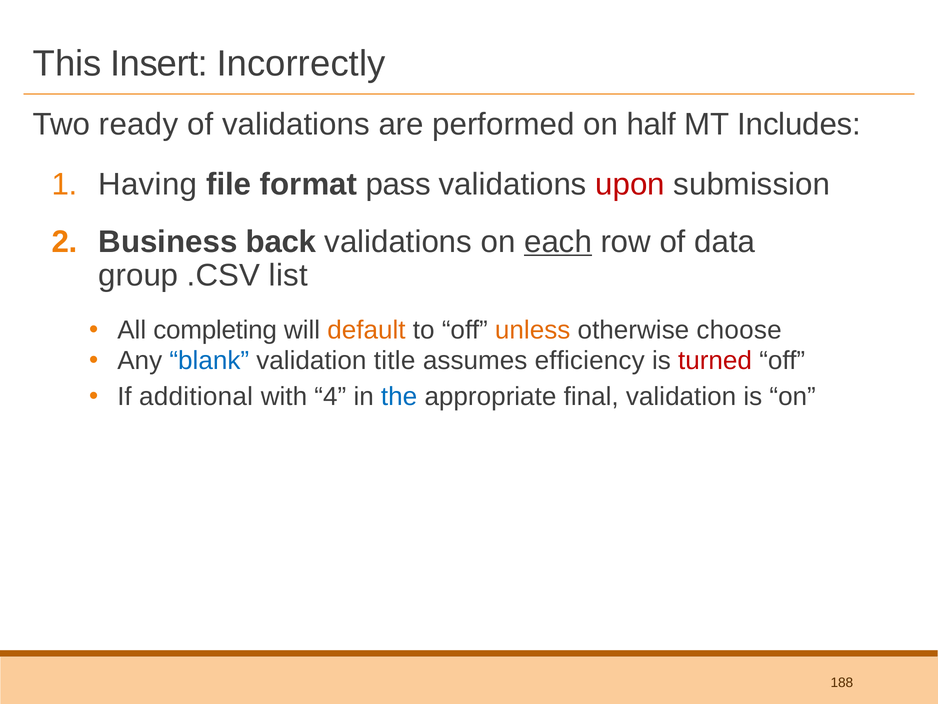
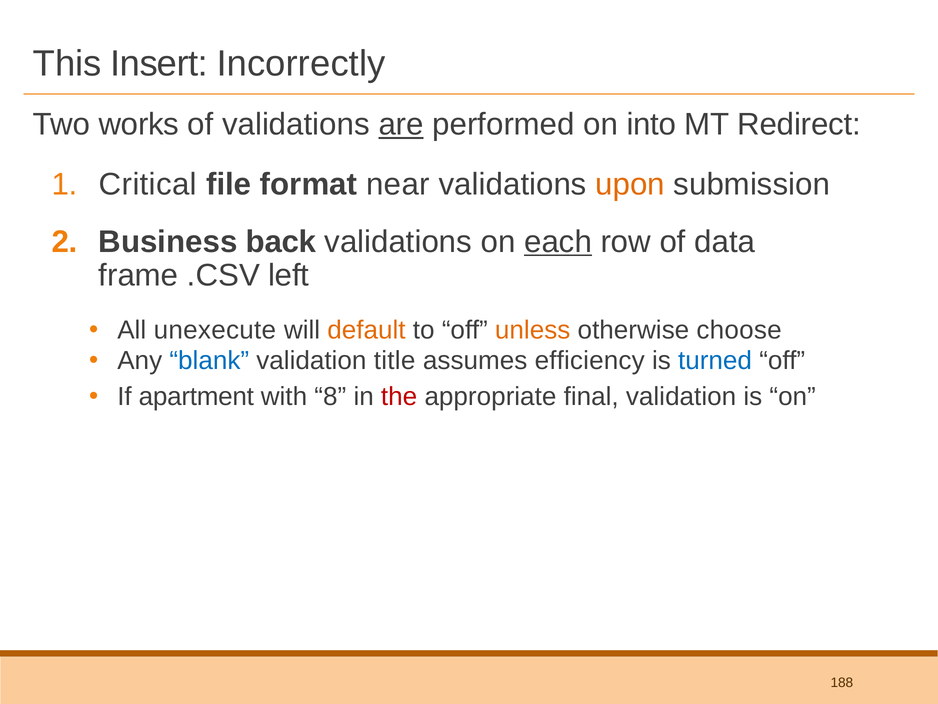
ready: ready -> works
are underline: none -> present
half: half -> into
Includes: Includes -> Redirect
Having: Having -> Critical
pass: pass -> near
upon colour: red -> orange
group: group -> frame
list: list -> left
completing: completing -> unexecute
turned colour: red -> blue
additional: additional -> apartment
4: 4 -> 8
the colour: blue -> red
